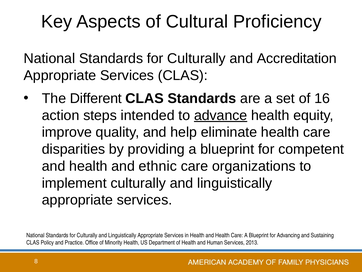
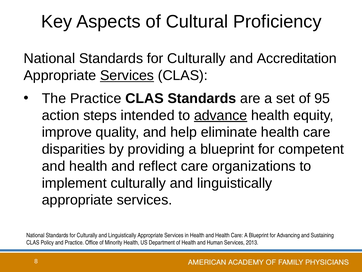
Services at (127, 75) underline: none -> present
The Different: Different -> Practice
16: 16 -> 95
ethnic: ethnic -> reflect
